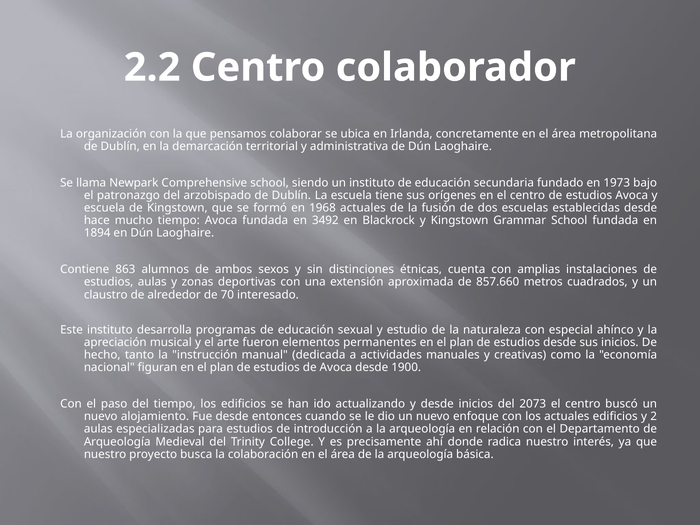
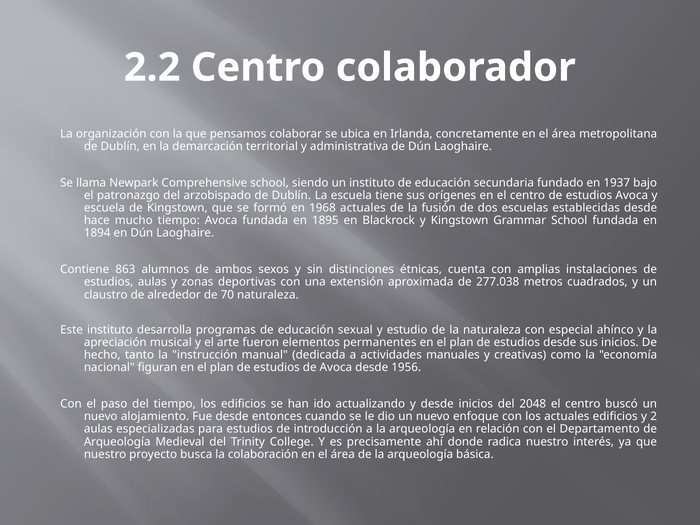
1973: 1973 -> 1937
3492: 3492 -> 1895
857.660: 857.660 -> 277.038
70 interesado: interesado -> naturaleza
1900: 1900 -> 1956
2073: 2073 -> 2048
